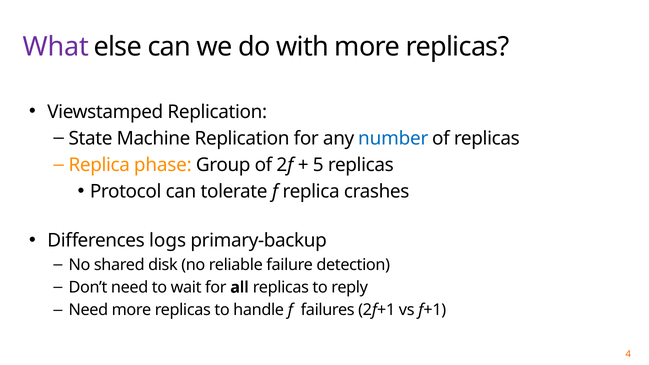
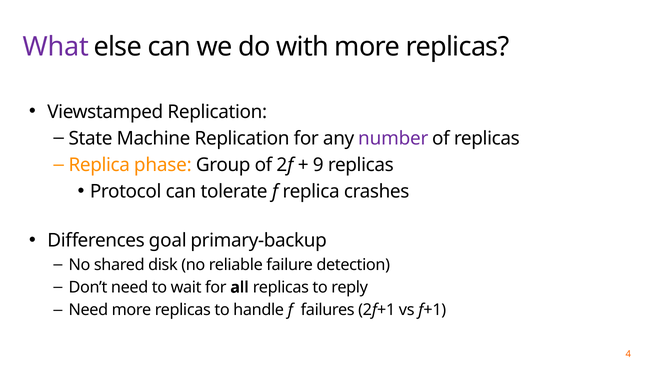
number colour: blue -> purple
5: 5 -> 9
logs: logs -> goal
